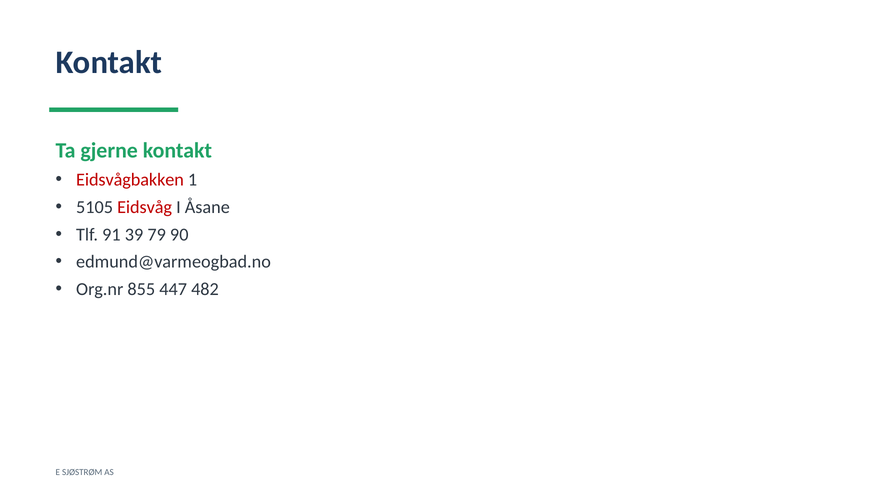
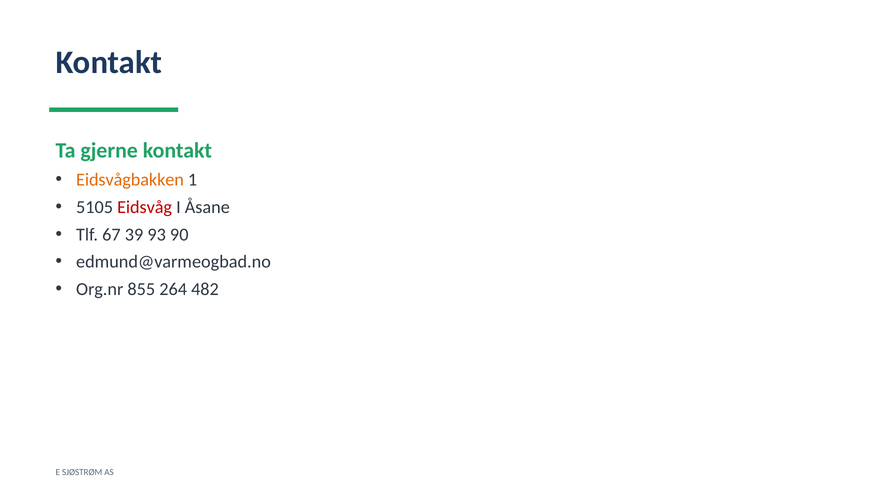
Eidsvågbakken colour: red -> orange
91: 91 -> 67
79: 79 -> 93
447: 447 -> 264
